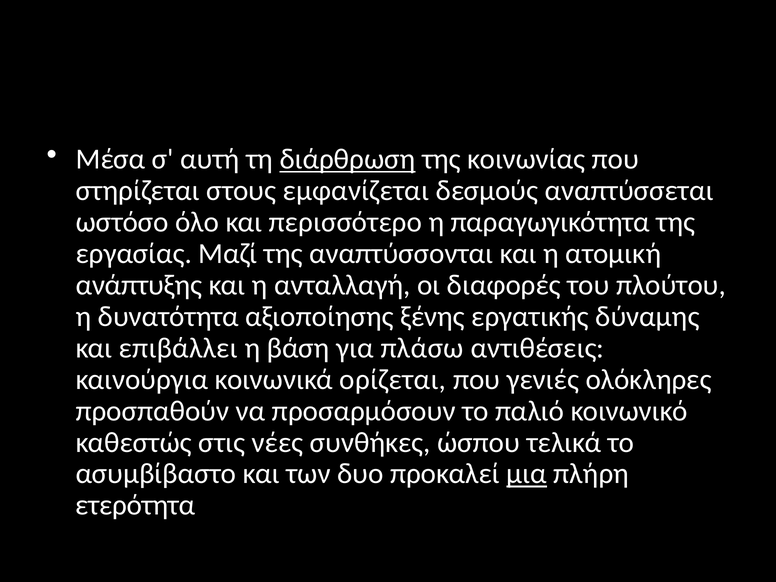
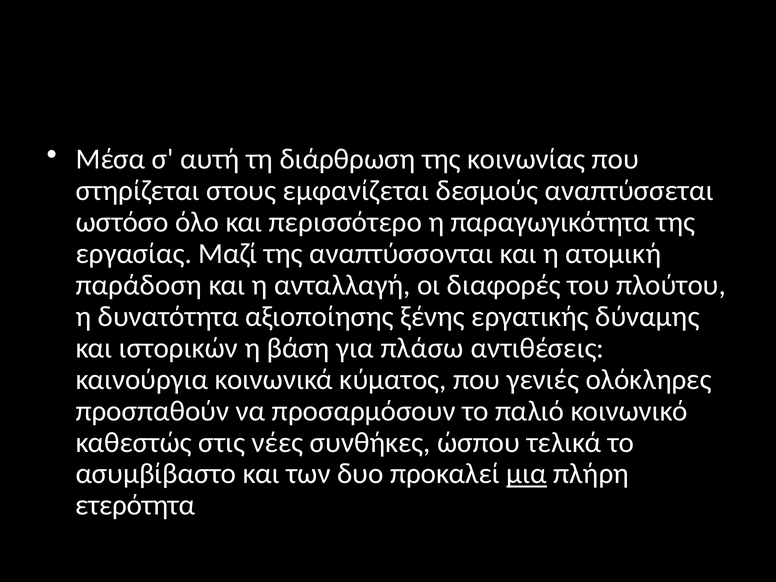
διάρθρωση underline: present -> none
ανάπτυξης: ανάπτυξης -> παράδοση
επιβάλλει: επιβάλλει -> ιστορικών
ορίζεται: ορίζεται -> κύματος
